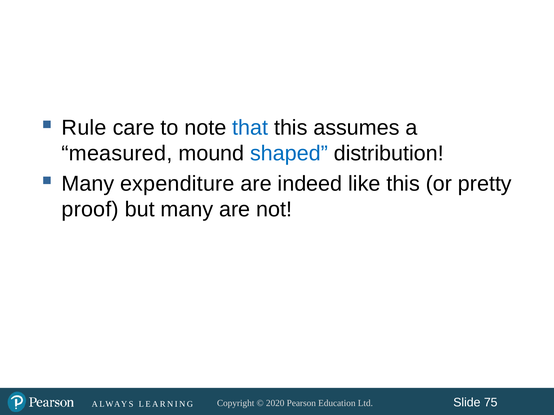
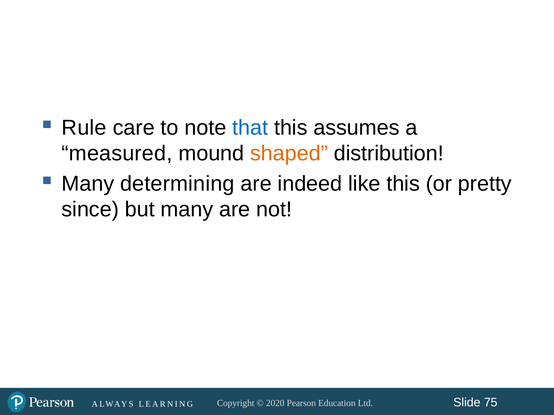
shaped colour: blue -> orange
expenditure: expenditure -> determining
proof: proof -> since
